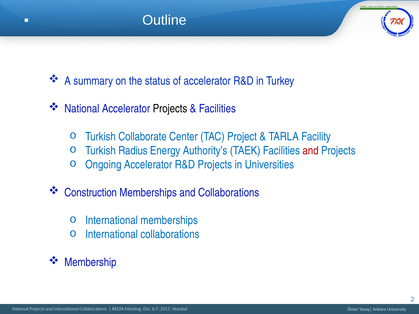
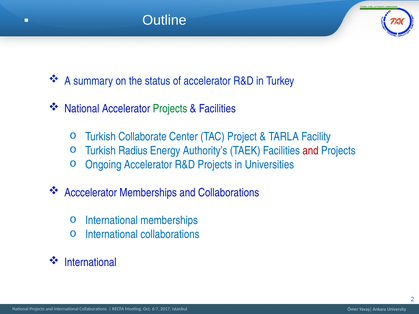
Projects at (170, 109) colour: black -> green
Construction: Construction -> Acccelerator
Membership at (90, 263): Membership -> International
